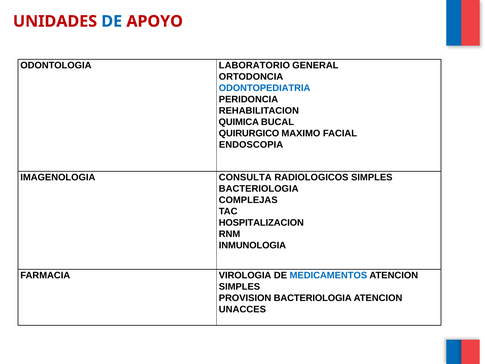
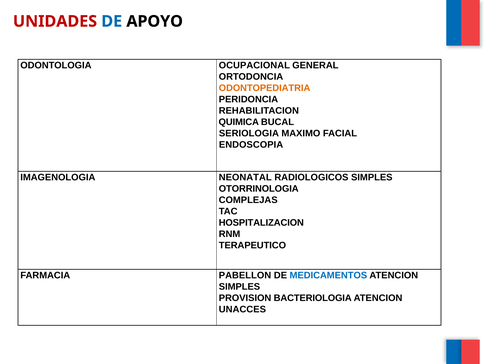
APOYO colour: red -> black
LABORATORIO: LABORATORIO -> OCUPACIONAL
ODONTOPEDIATRIA colour: blue -> orange
QUIRURGICO: QUIRURGICO -> SERIOLOGIA
CONSULTA: CONSULTA -> NEONATAL
BACTERIOLOGIA at (259, 189): BACTERIOLOGIA -> OTORRINOLOGIA
INMUNOLOGIA: INMUNOLOGIA -> TERAPEUTICO
VIROLOGIA: VIROLOGIA -> PABELLON
